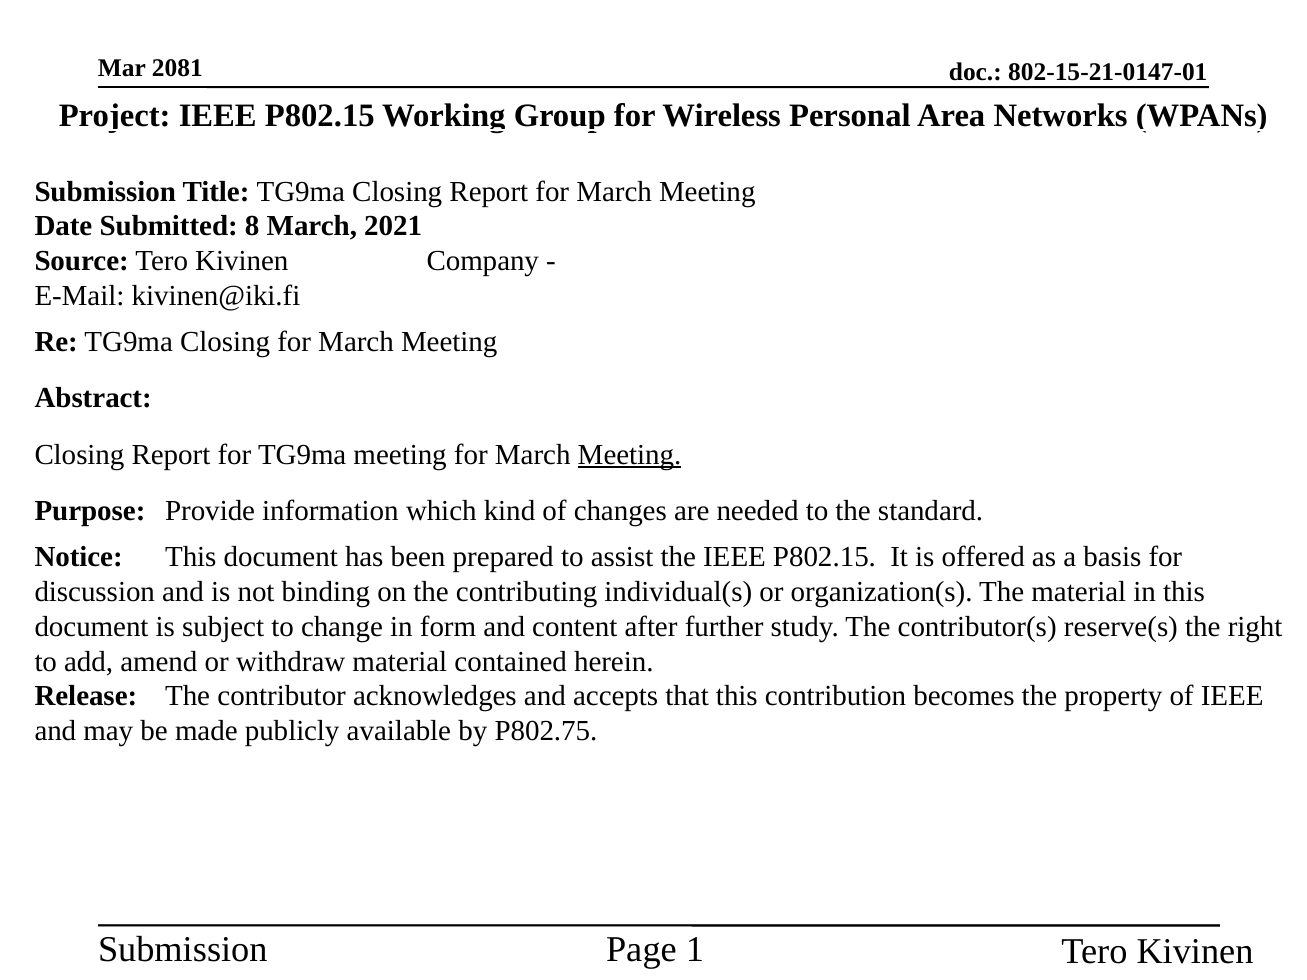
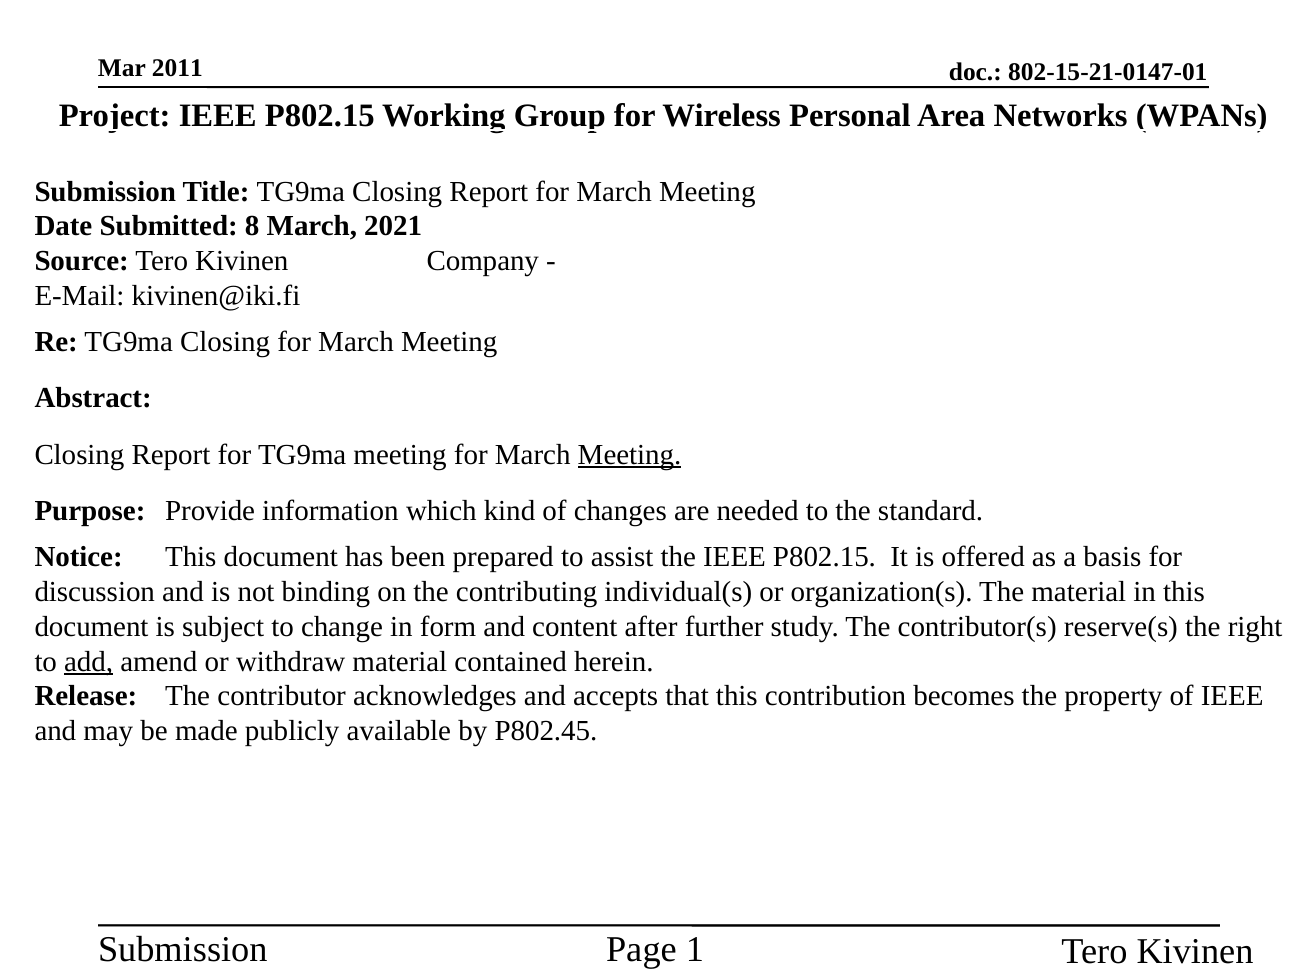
2081: 2081 -> 2011
add underline: none -> present
P802.75: P802.75 -> P802.45
